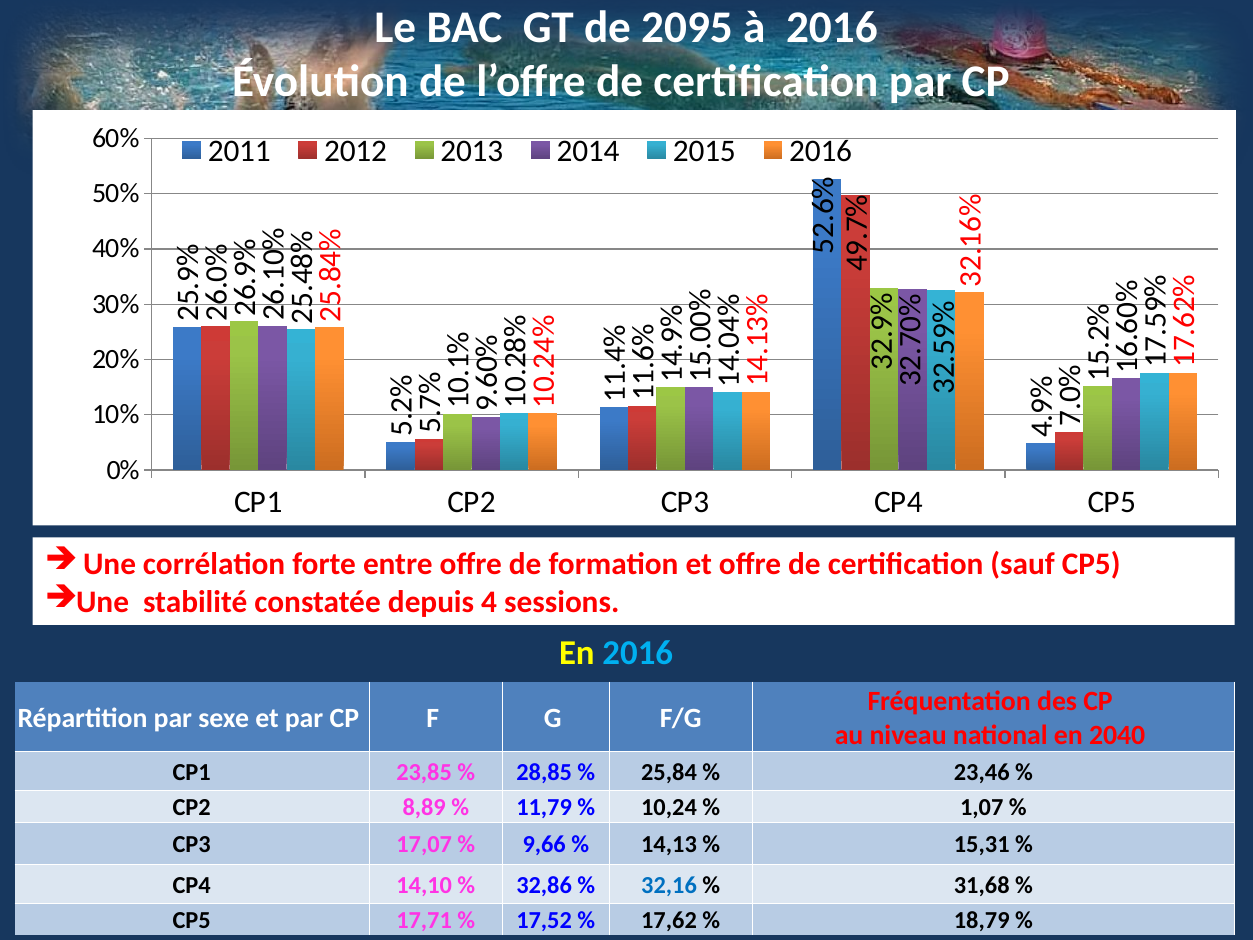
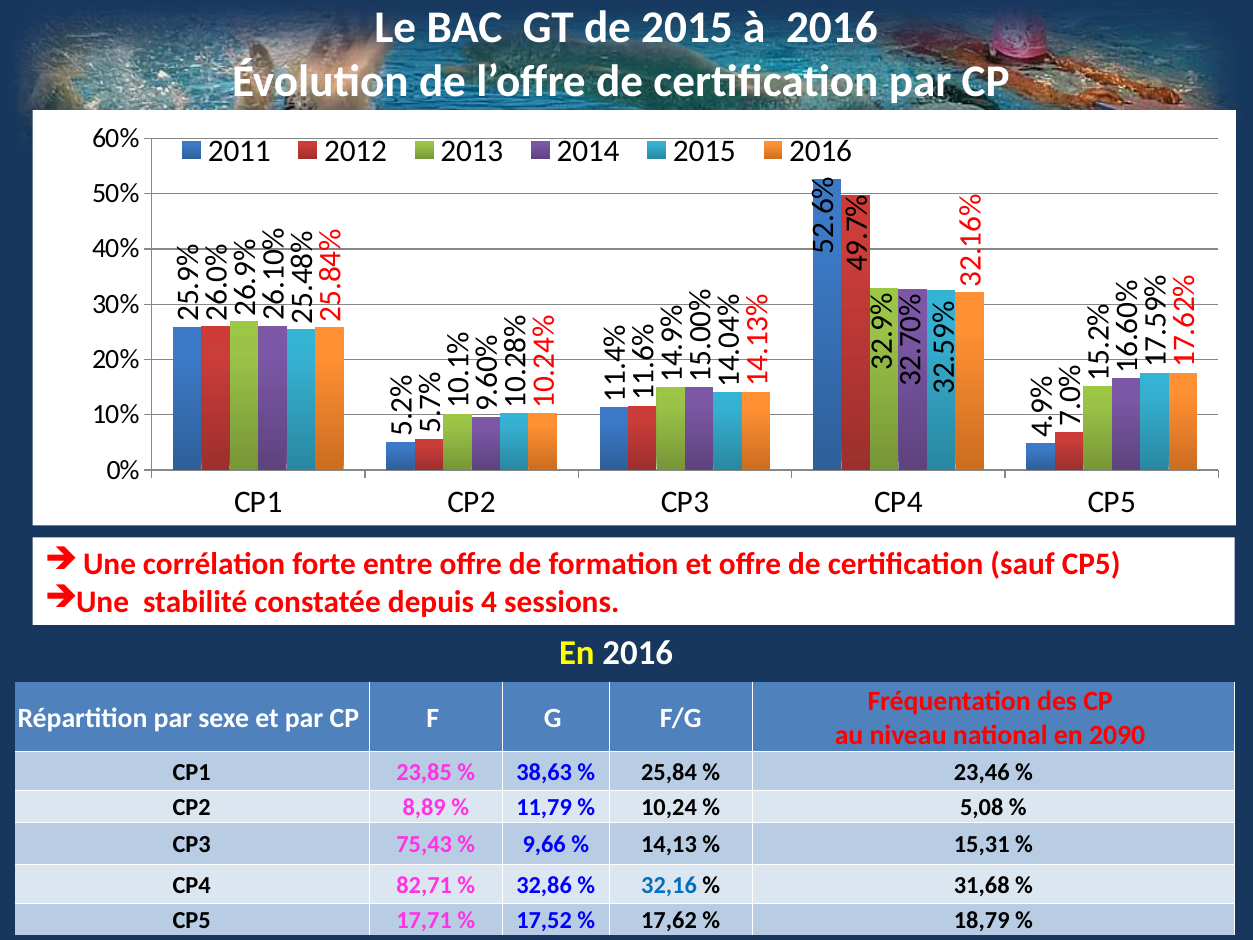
de 2095: 2095 -> 2015
2016 at (638, 653) colour: light blue -> white
2040: 2040 -> 2090
28,85: 28,85 -> 38,63
1,07: 1,07 -> 5,08
17,07: 17,07 -> 75,43
14,10: 14,10 -> 82,71
